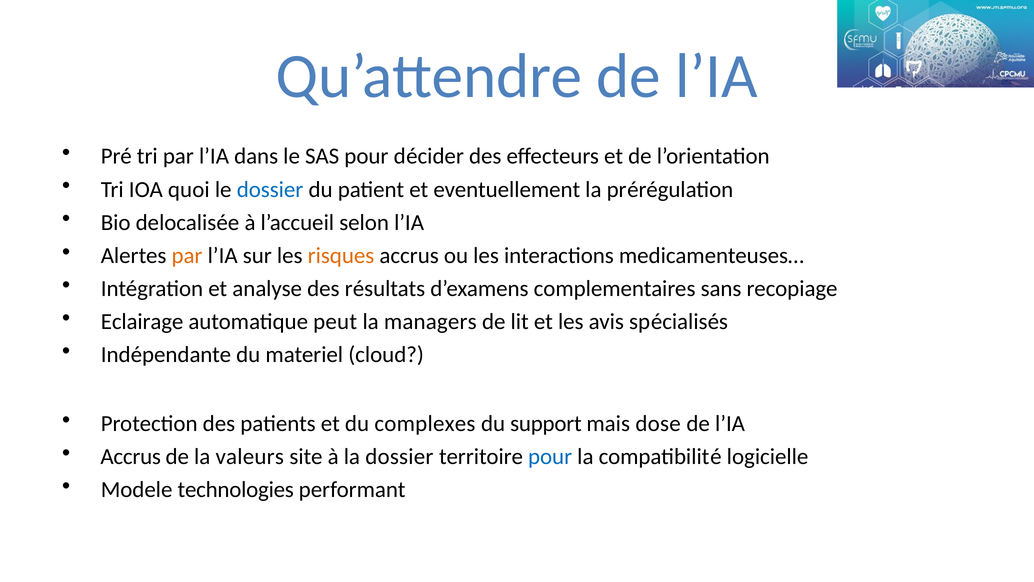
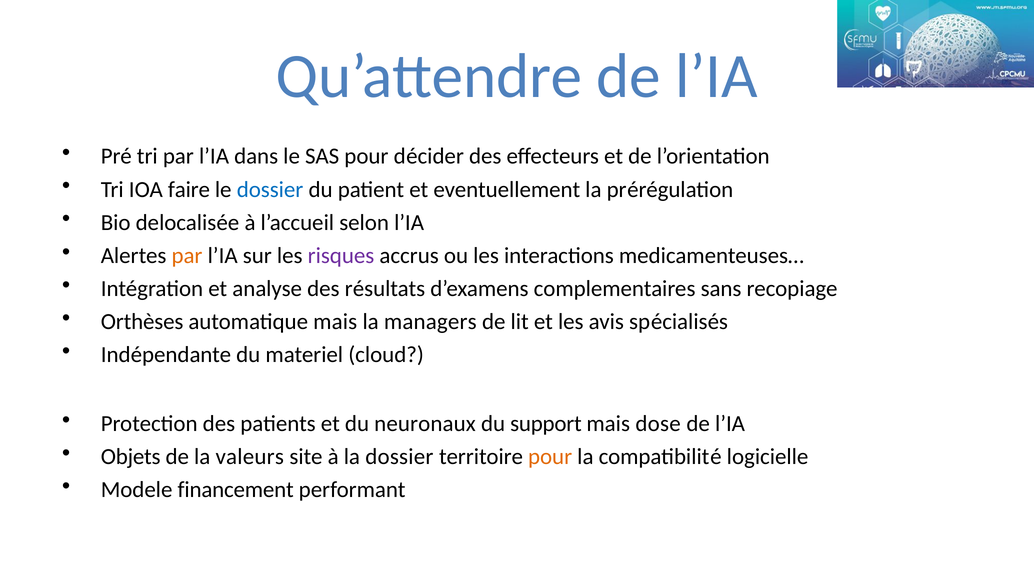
quoi: quoi -> faire
risques colour: orange -> purple
Eclairage: Eclairage -> Orthèses
automatique peut: peut -> mais
complexes: complexes -> neuronaux
Accrus at (131, 457): Accrus -> Objets
pour at (550, 457) colour: blue -> orange
technologies: technologies -> financement
